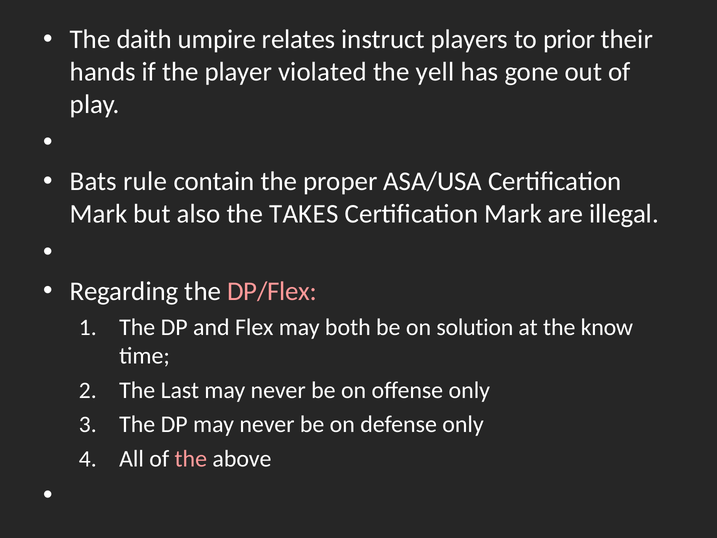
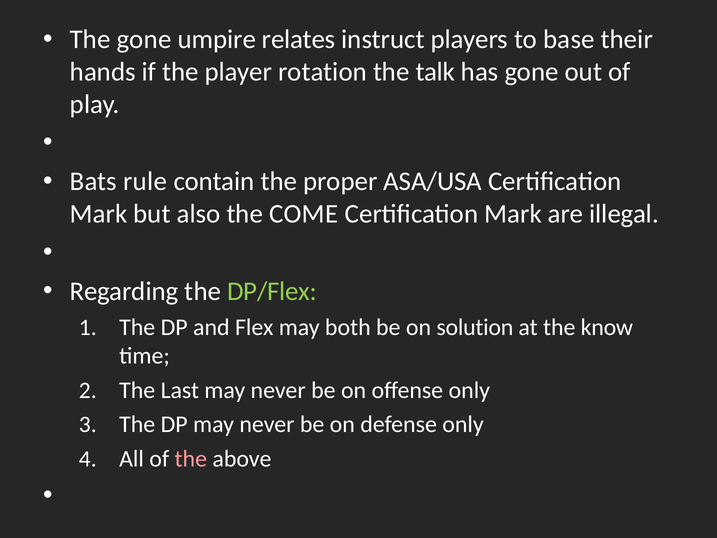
The daith: daith -> gone
prior: prior -> base
violated: violated -> rotation
yell: yell -> talk
TAKES: TAKES -> COME
DP/Flex colour: pink -> light green
